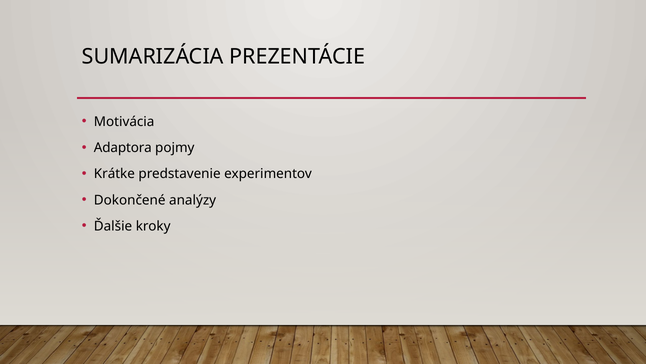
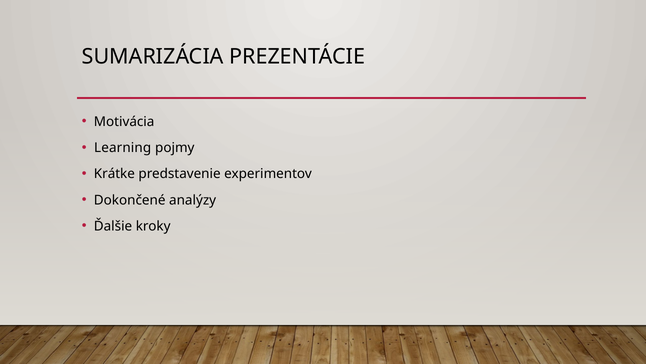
Adaptora: Adaptora -> Learning
